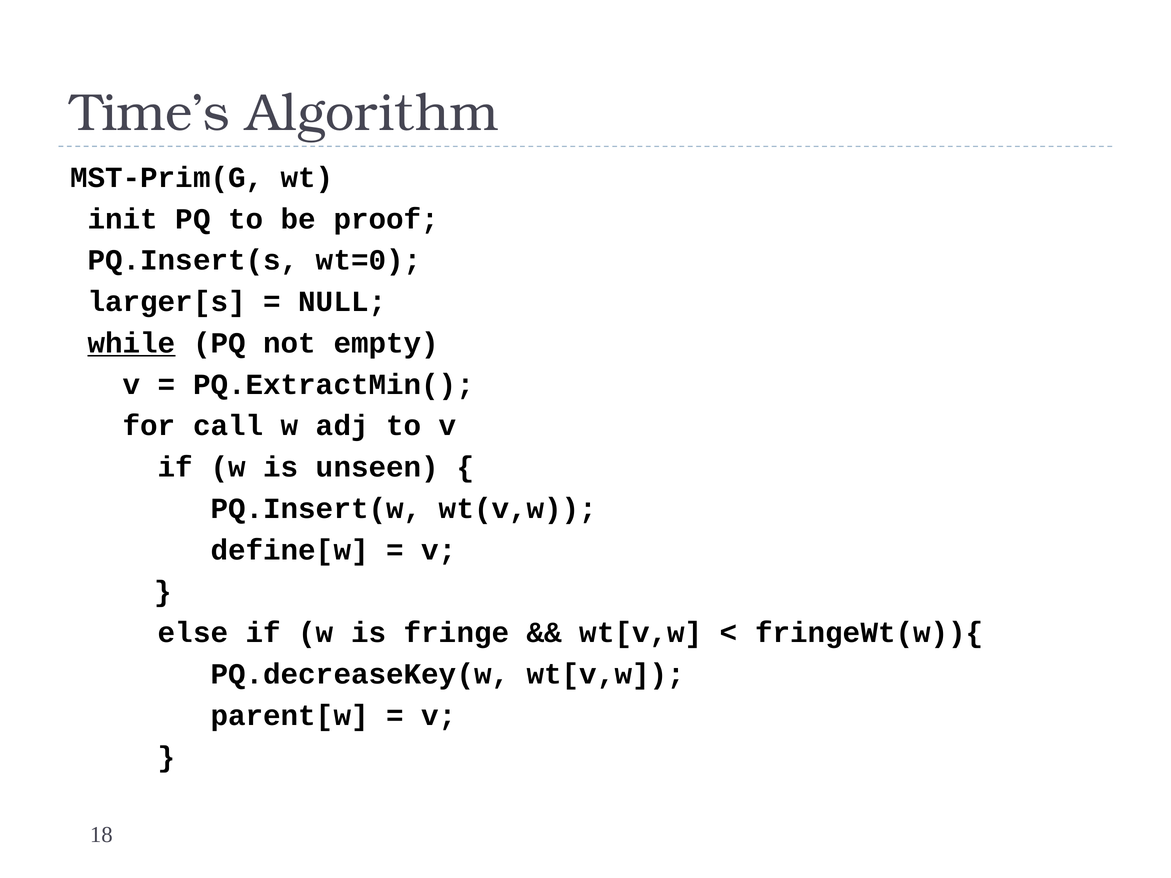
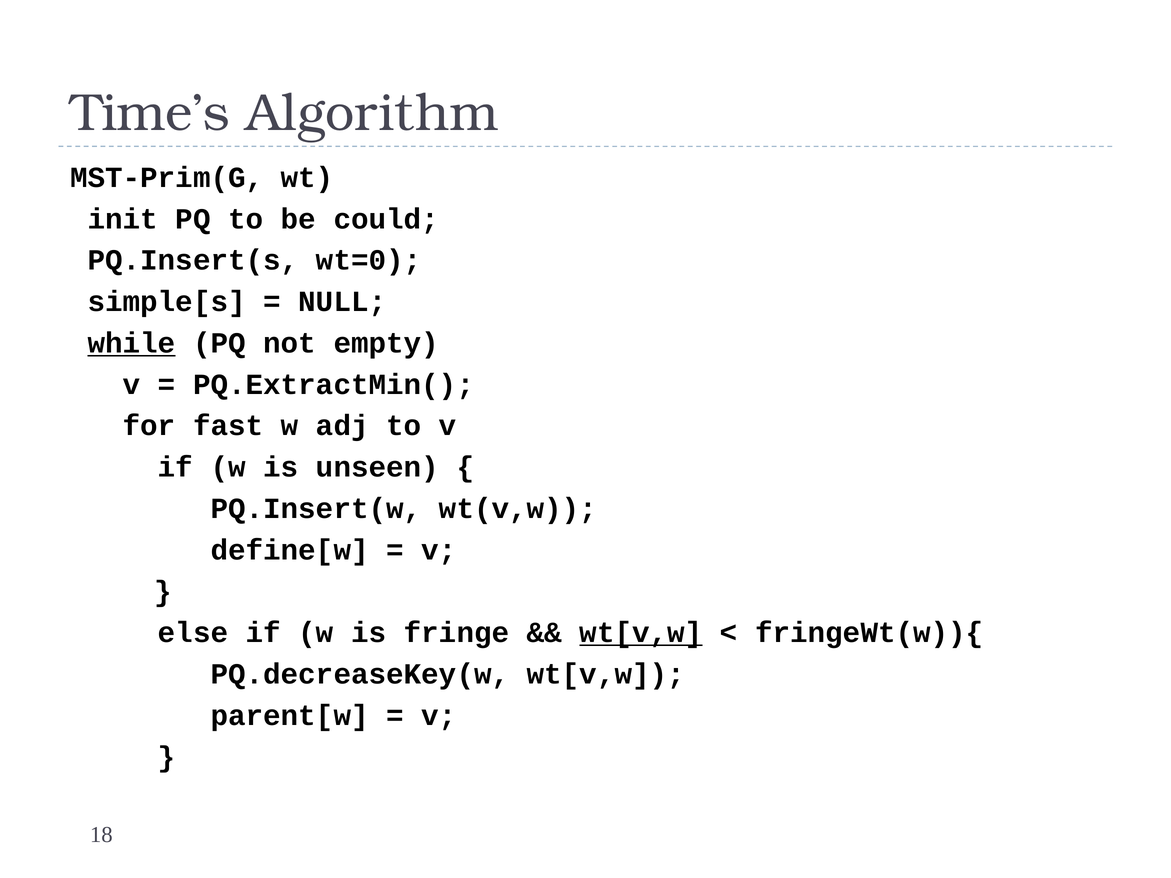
proof: proof -> could
larger[s: larger[s -> simple[s
call: call -> fast
wt[v,w at (641, 633) underline: none -> present
